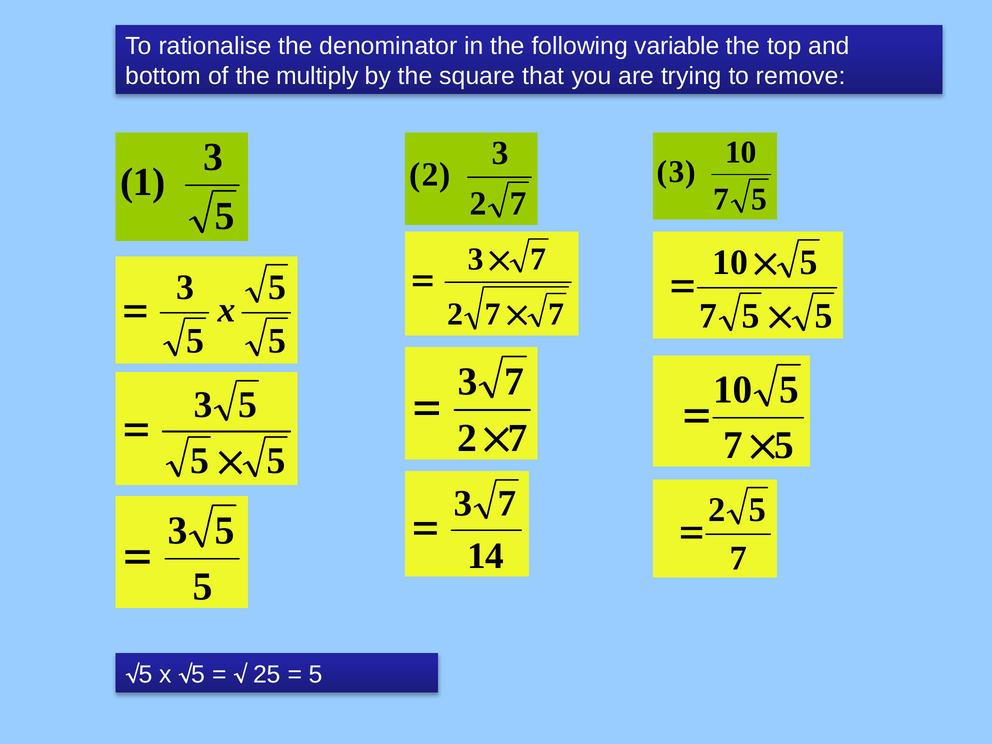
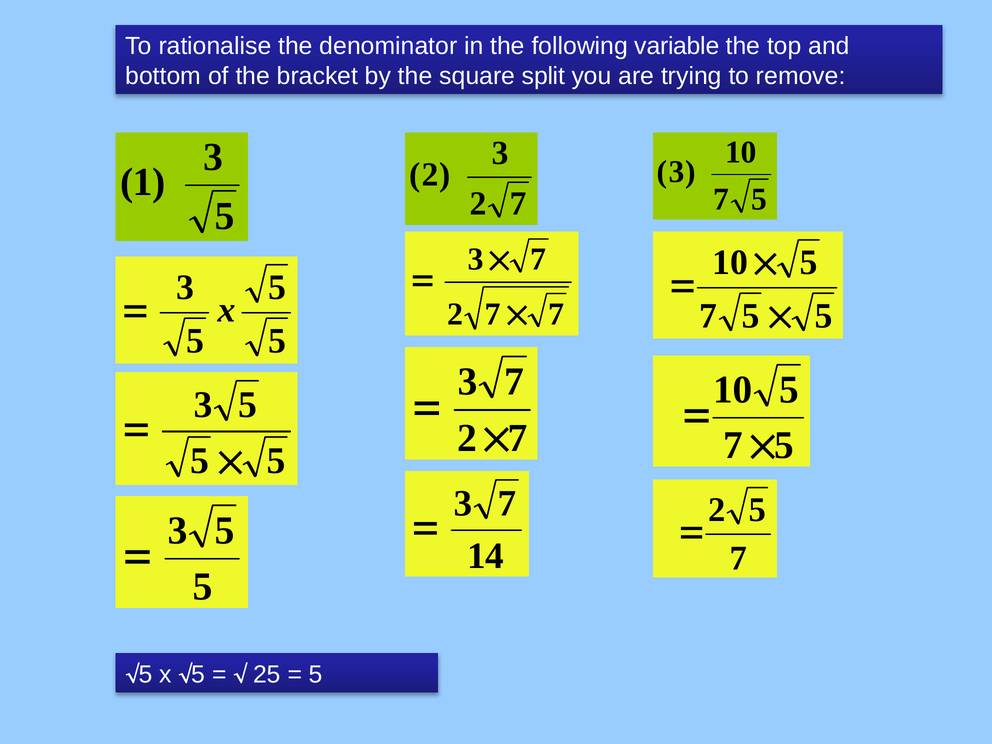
multiply: multiply -> bracket
that: that -> split
